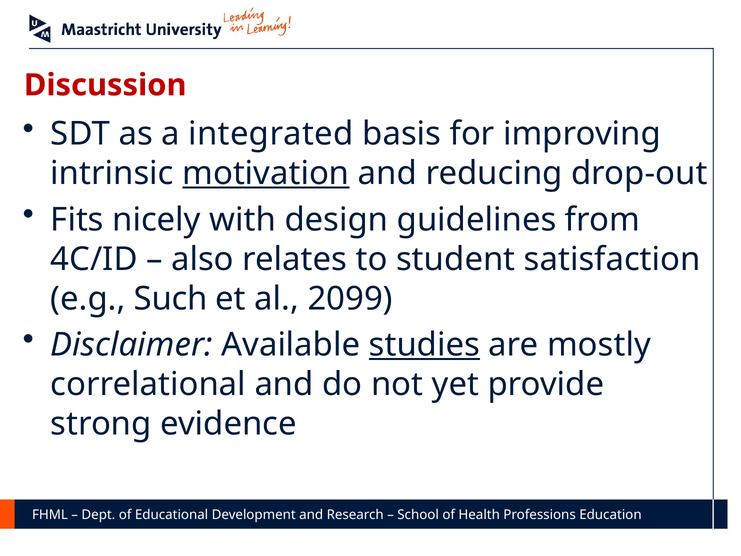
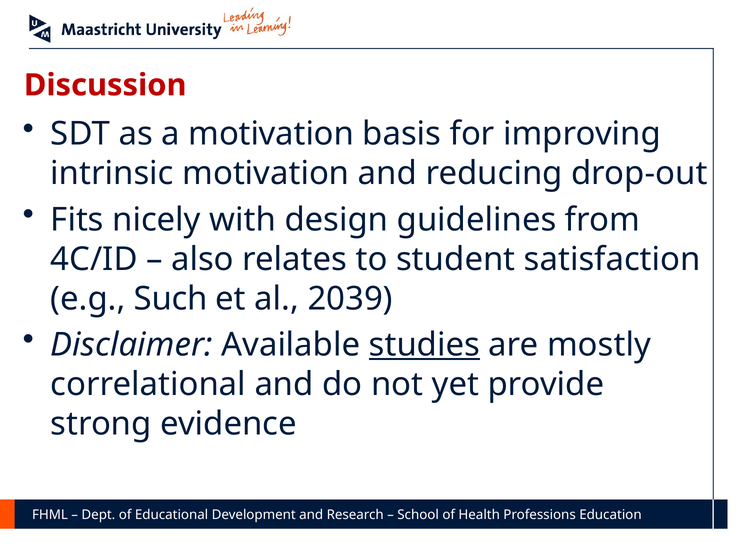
a integrated: integrated -> motivation
motivation at (266, 173) underline: present -> none
2099: 2099 -> 2039
